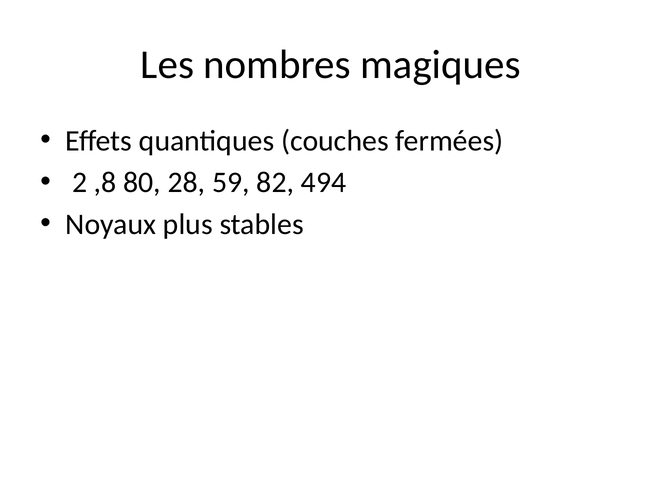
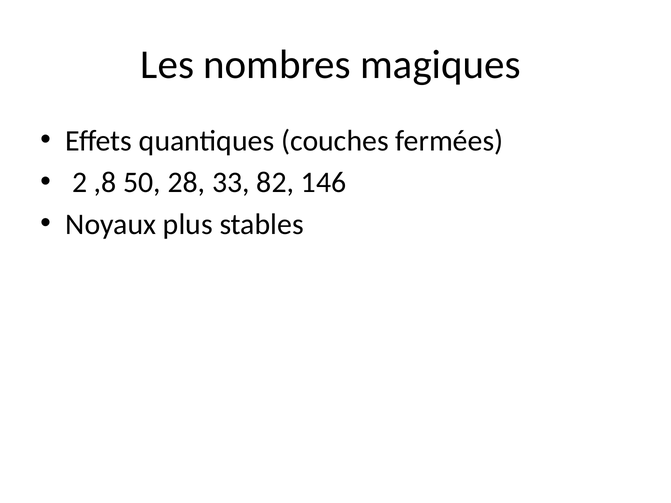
80: 80 -> 50
59: 59 -> 33
494: 494 -> 146
